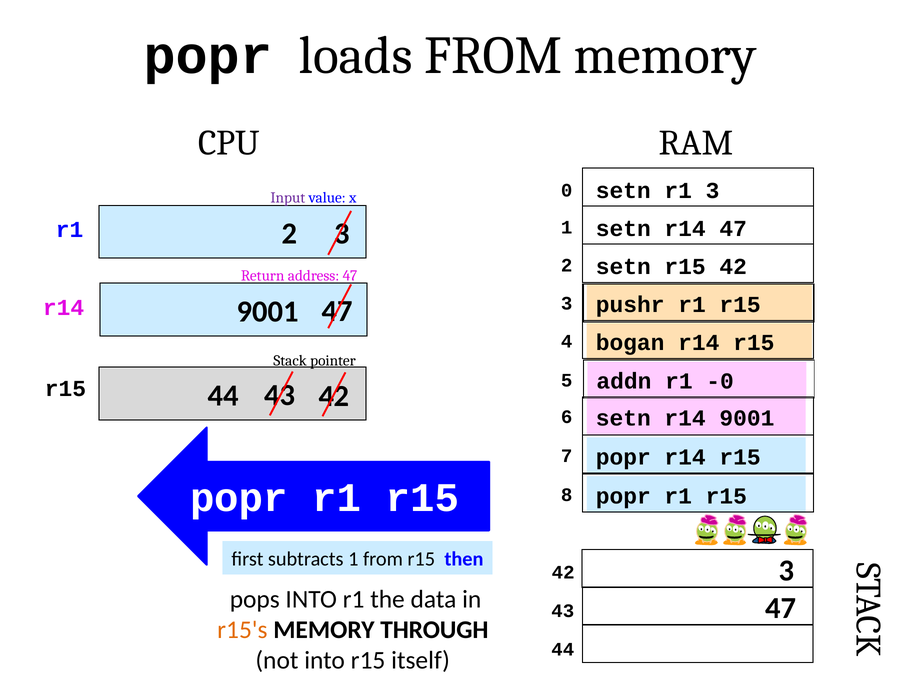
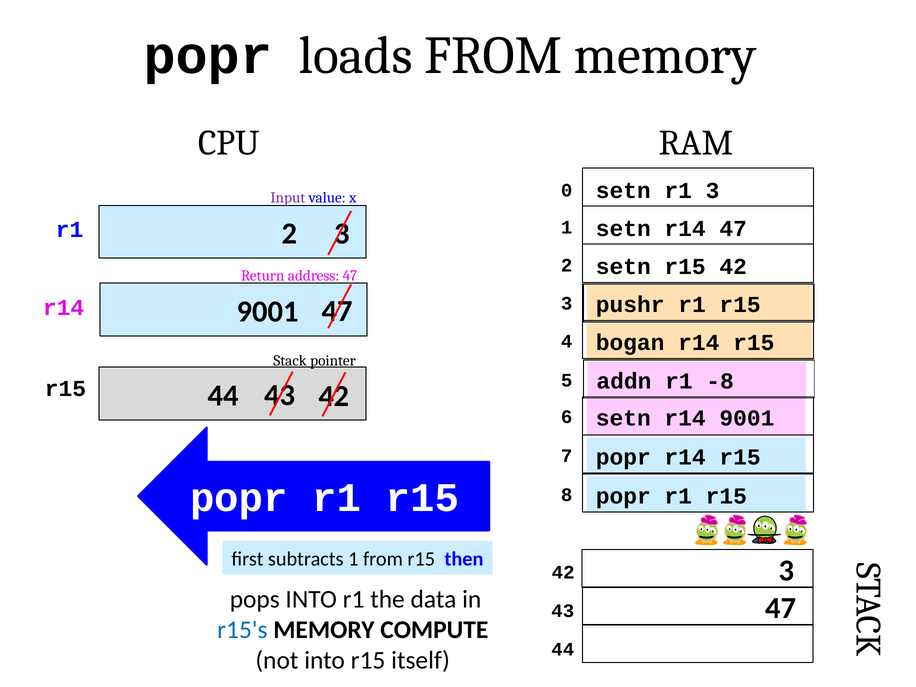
-0: -0 -> -8
r15's colour: orange -> blue
THROUGH: THROUGH -> COMPUTE
